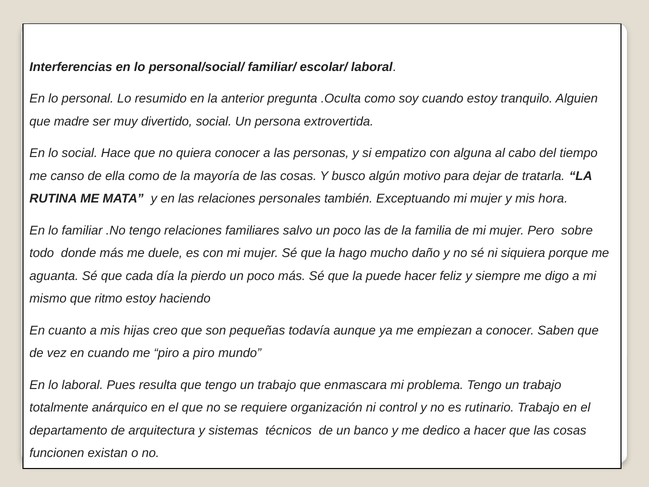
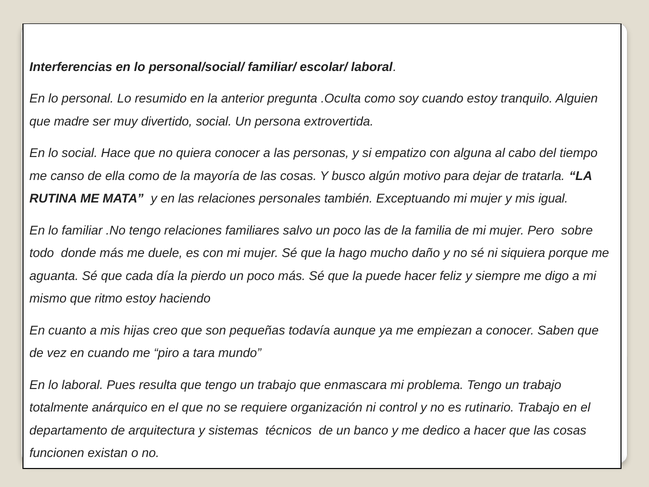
hora: hora -> igual
a piro: piro -> tara
